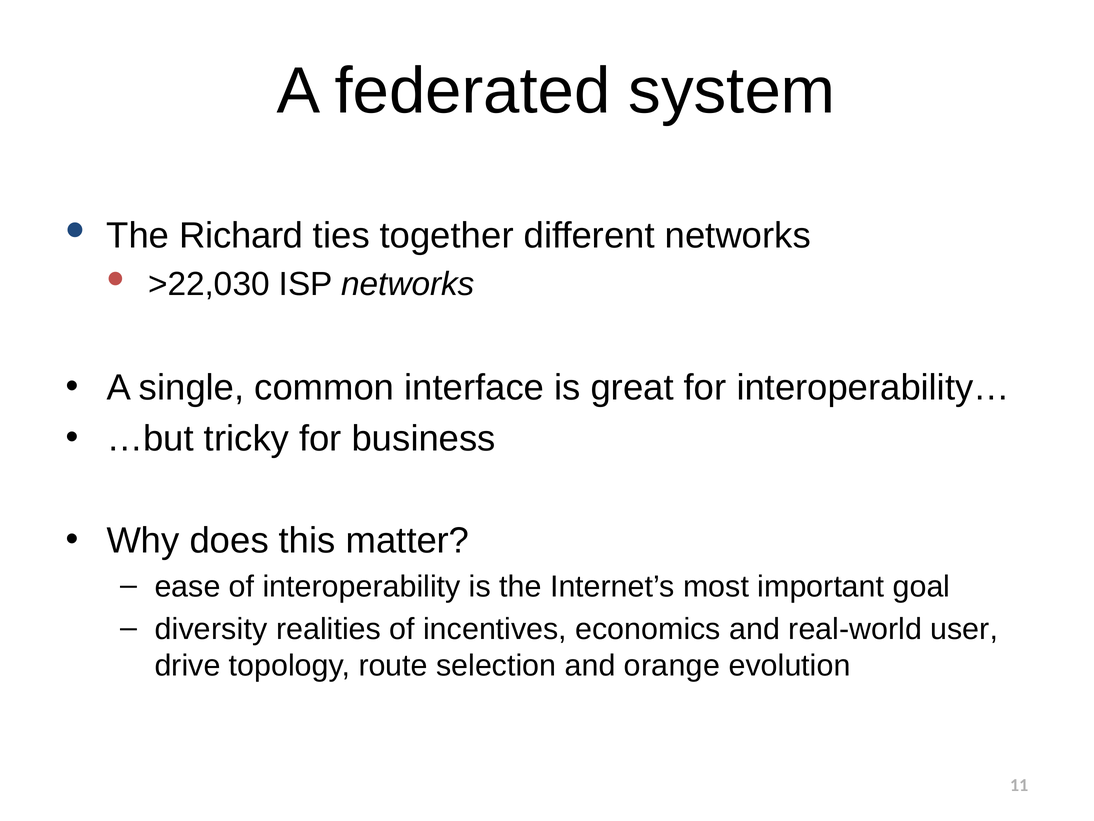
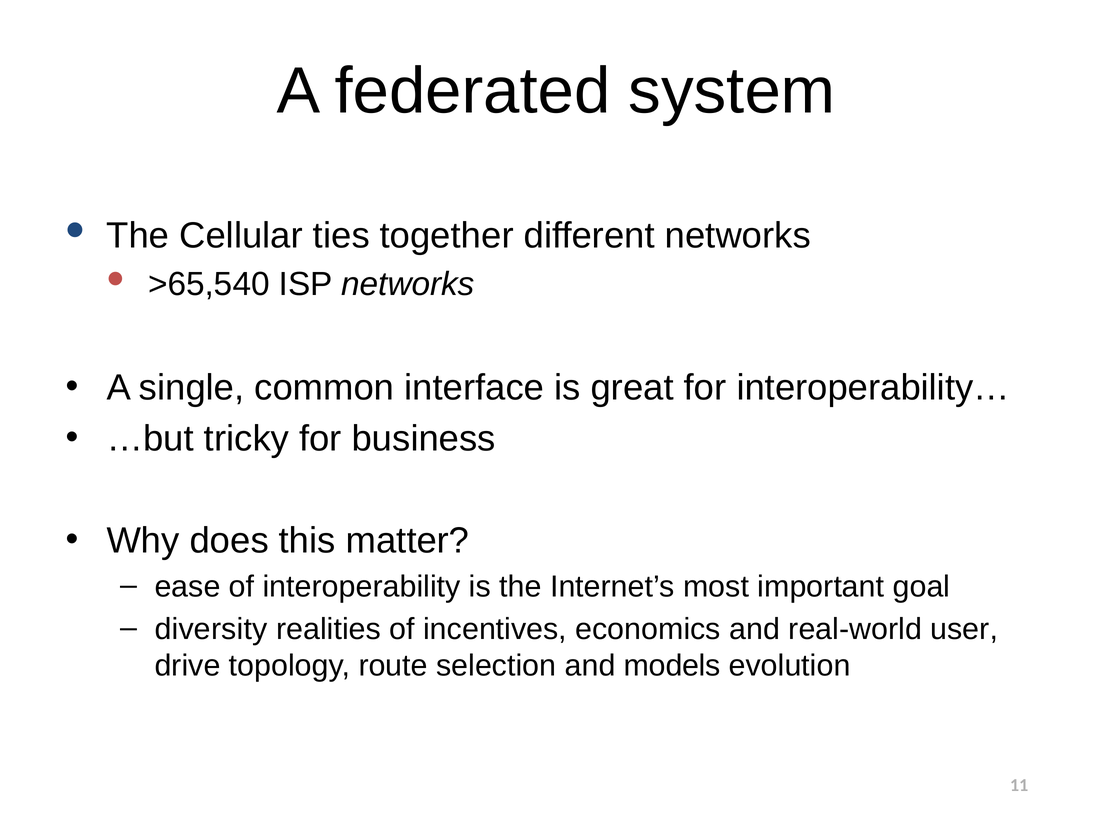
Richard: Richard -> Cellular
>22,030: >22,030 -> >65,540
orange: orange -> models
